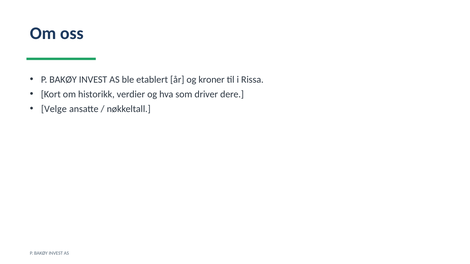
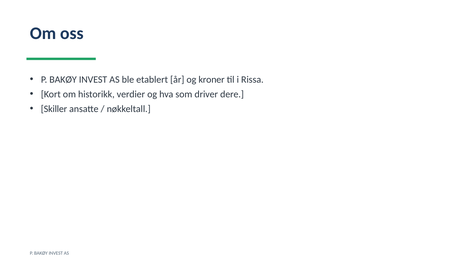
Velge: Velge -> Skiller
